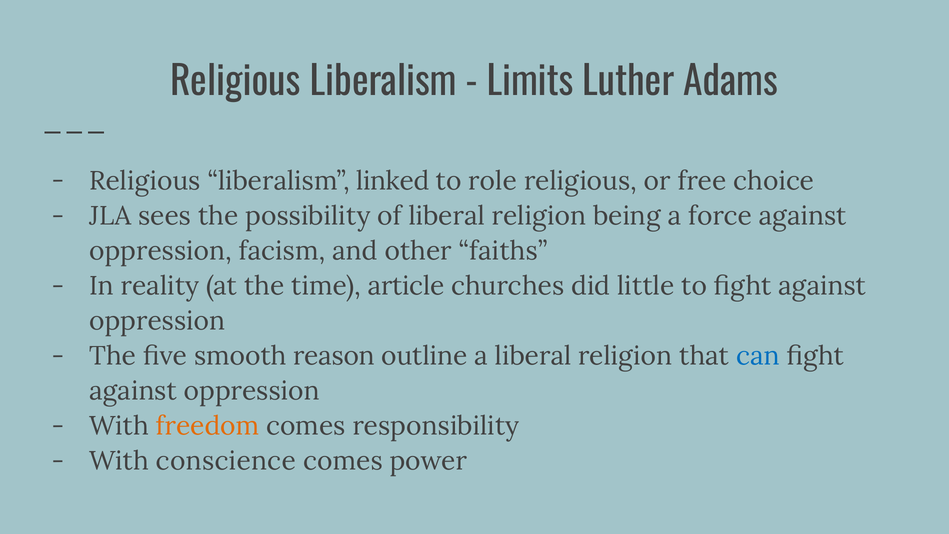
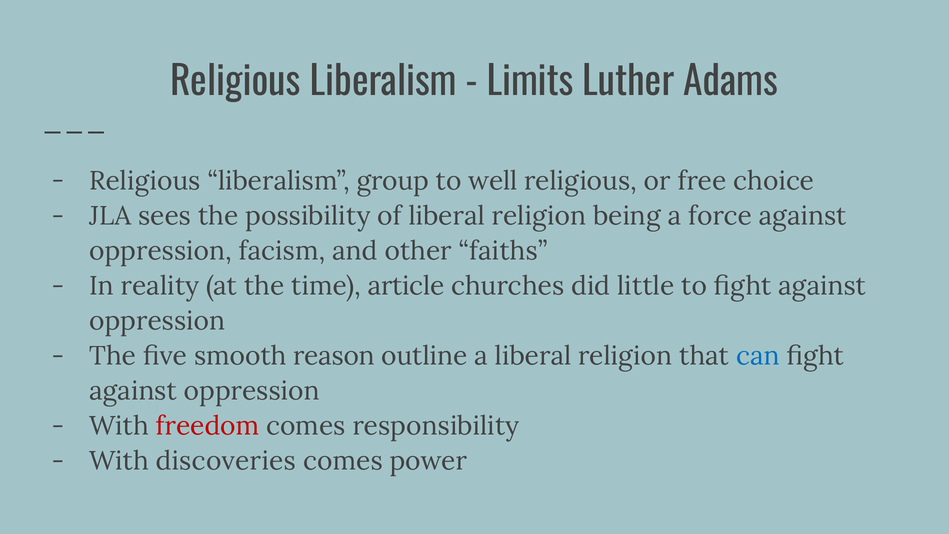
linked: linked -> group
role: role -> well
freedom colour: orange -> red
conscience: conscience -> discoveries
